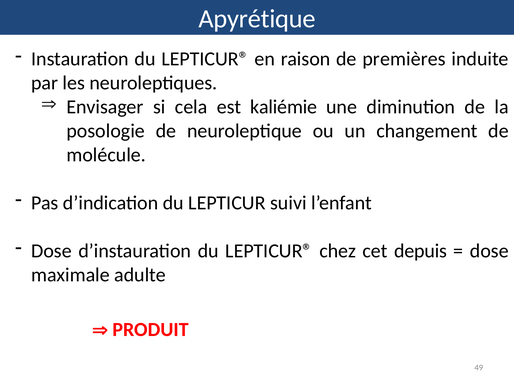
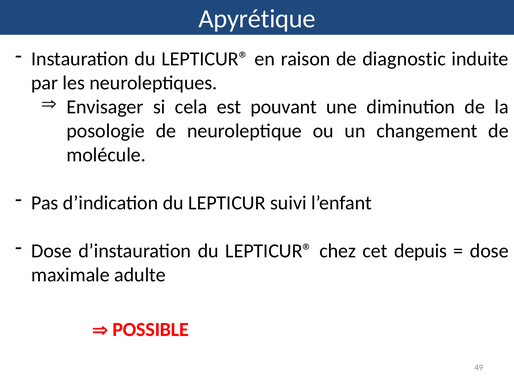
premières: premières -> diagnostic
kaliémie: kaliémie -> pouvant
PRODUIT: PRODUIT -> POSSIBLE
